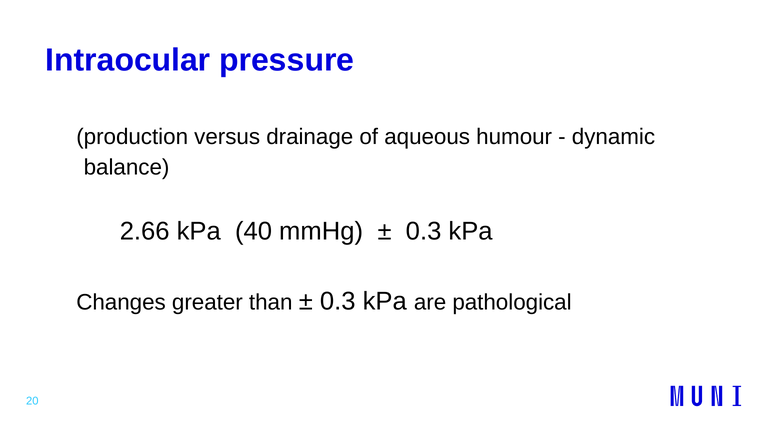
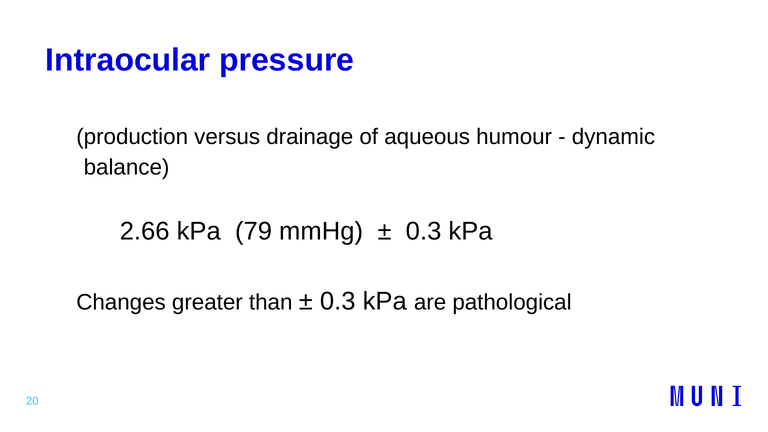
40: 40 -> 79
